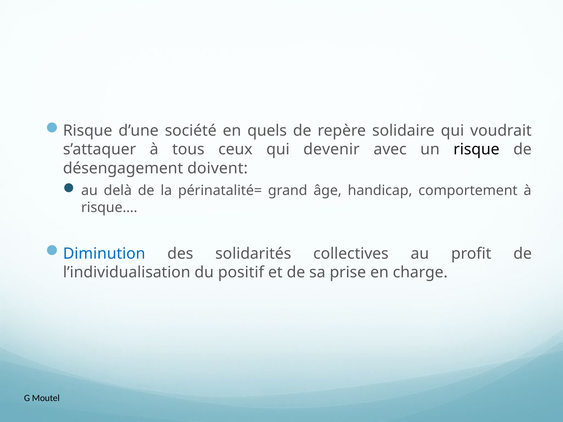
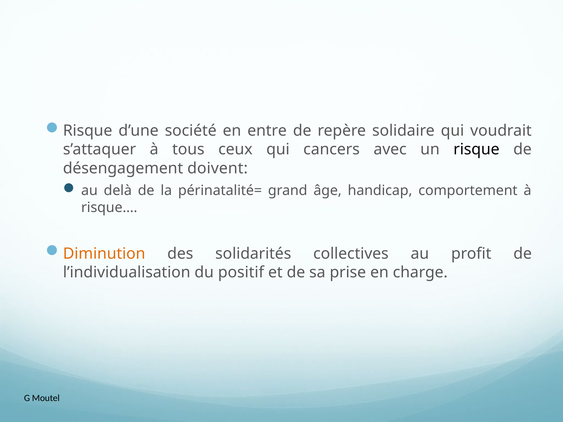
quels: quels -> entre
devenir: devenir -> cancers
Diminution colour: blue -> orange
